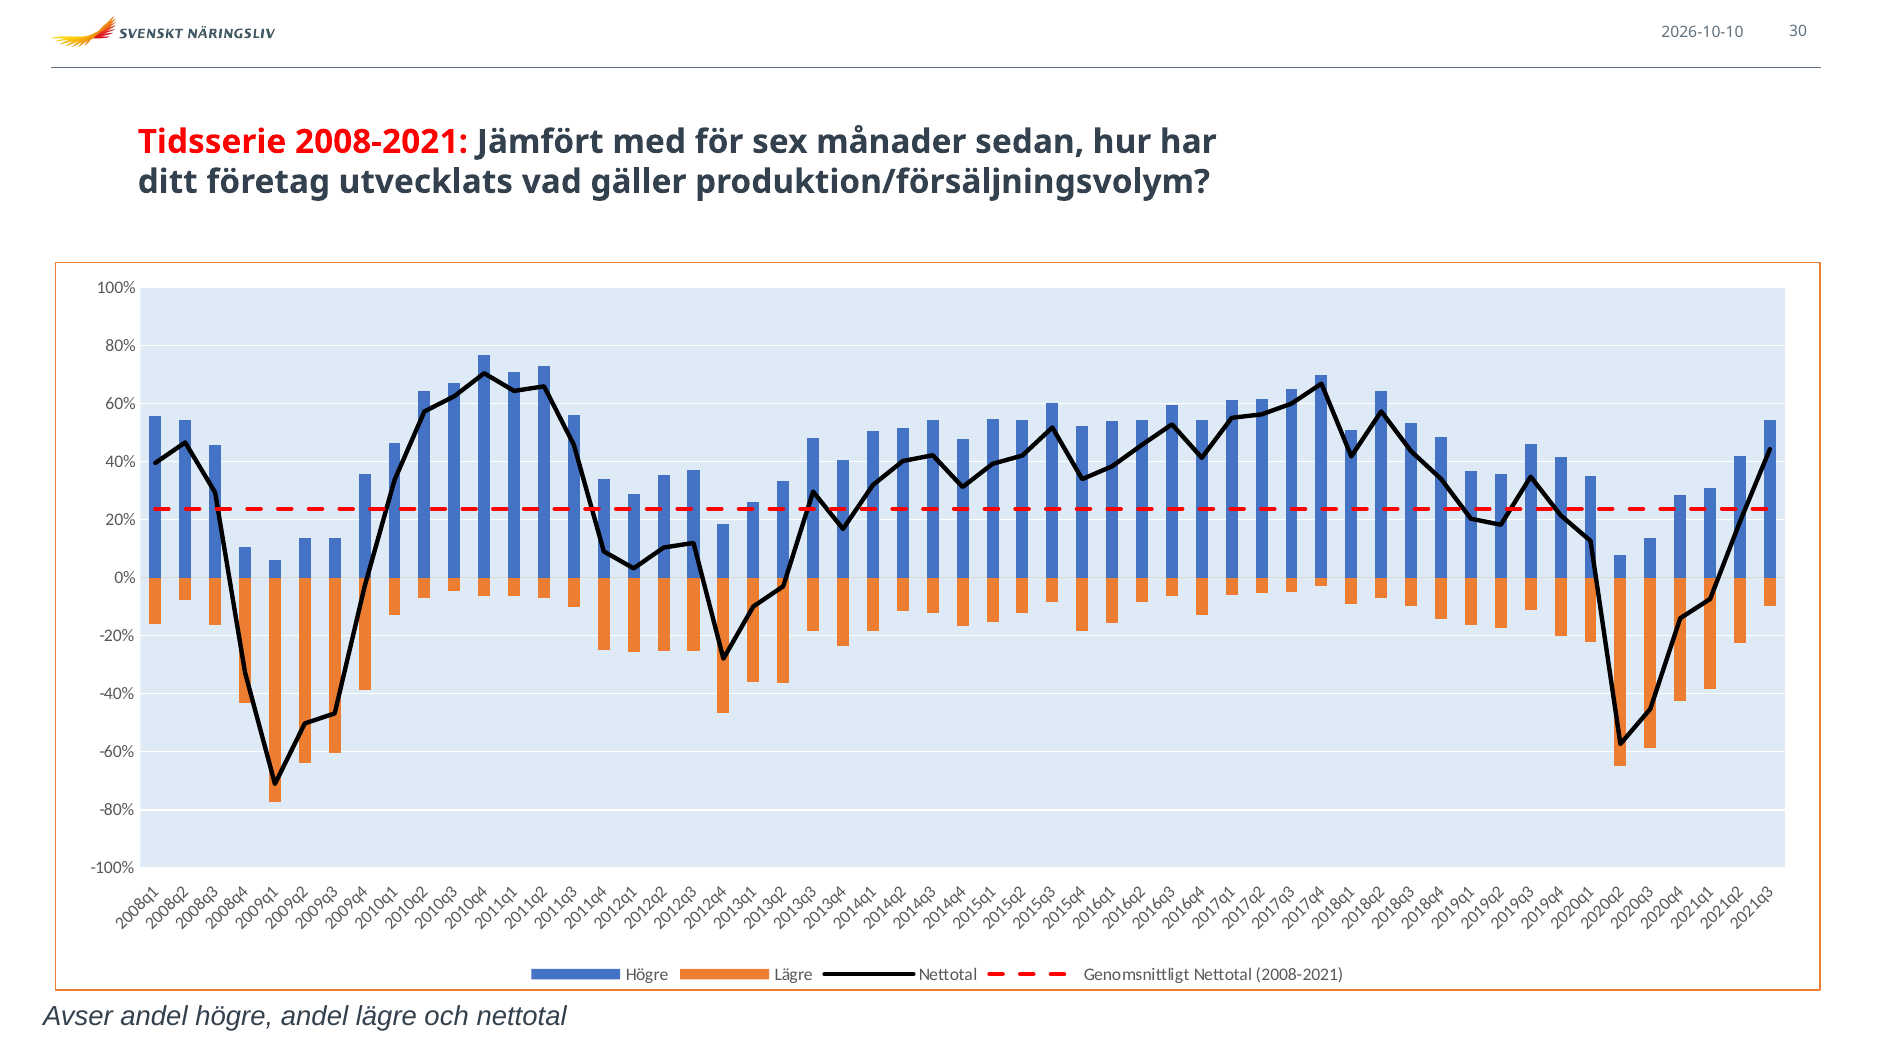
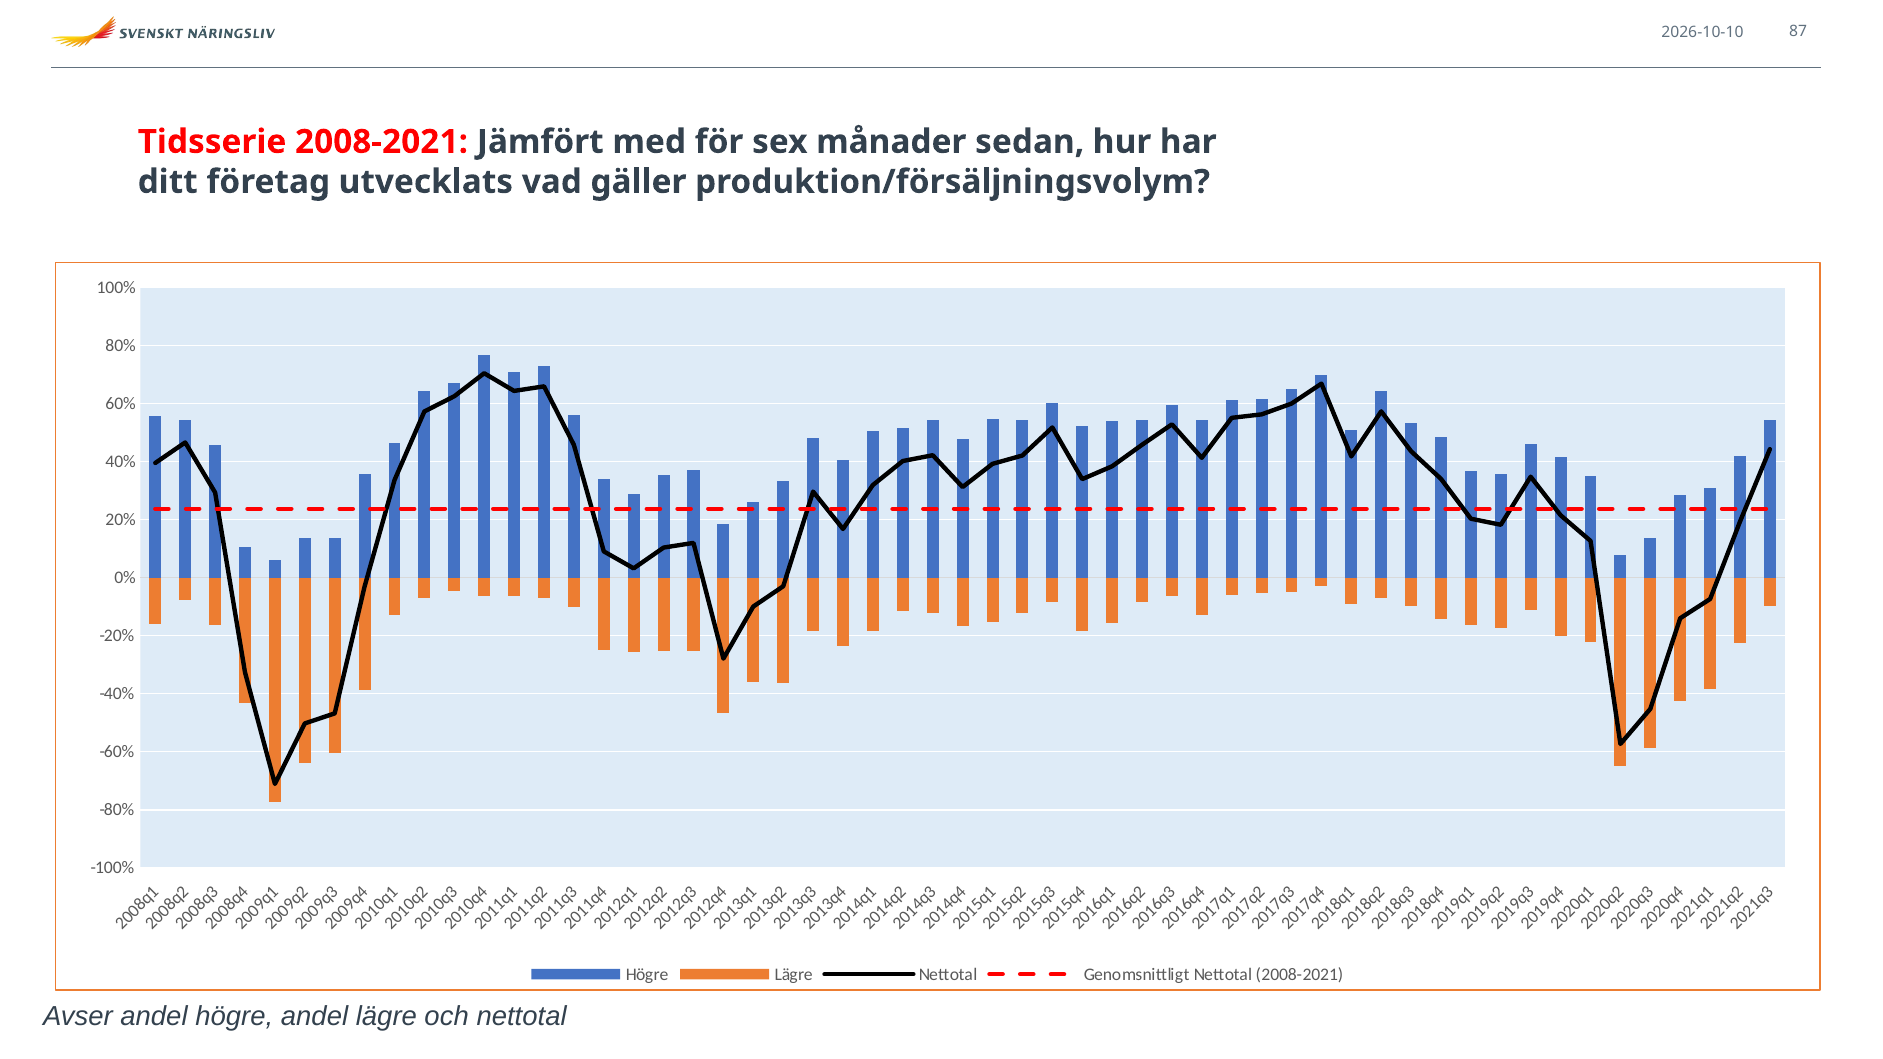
30: 30 -> 87
